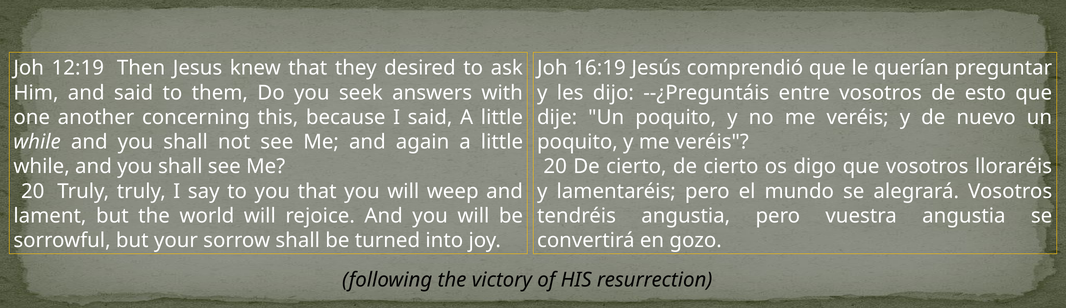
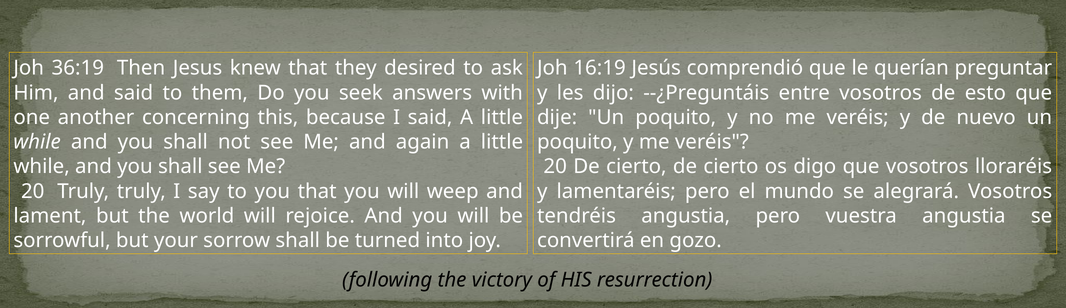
12:19: 12:19 -> 36:19
